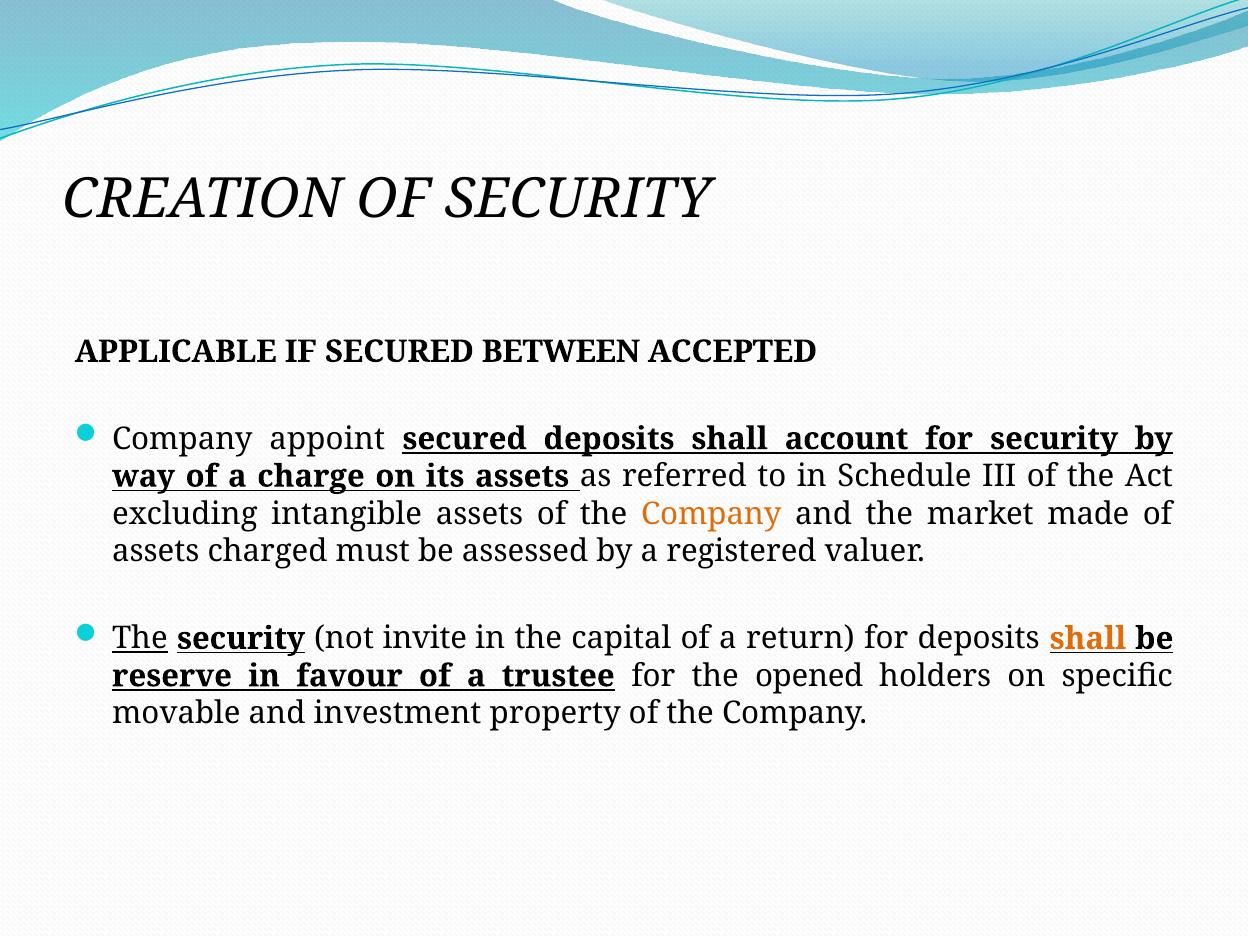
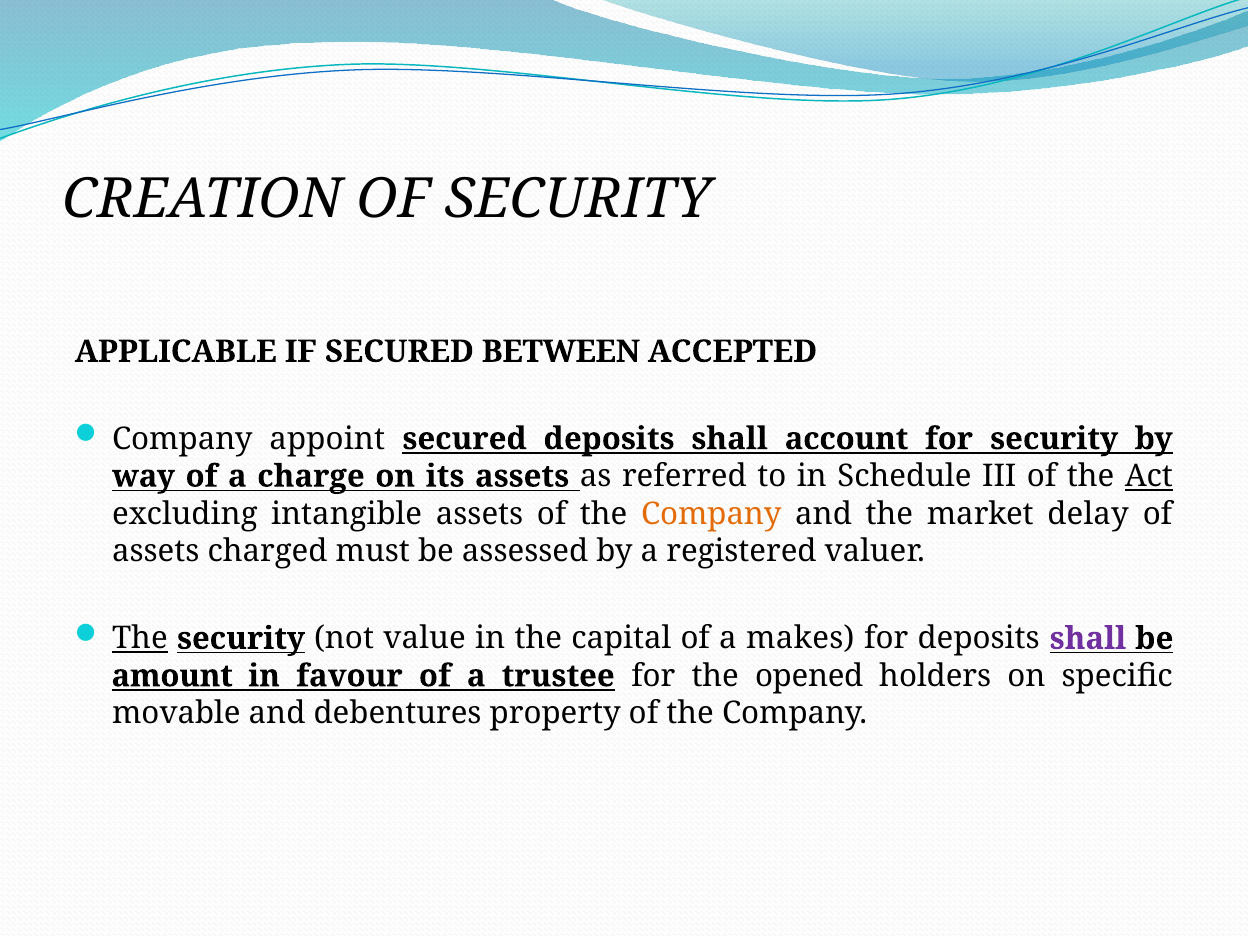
Act underline: none -> present
made: made -> delay
invite: invite -> value
return: return -> makes
shall at (1088, 639) colour: orange -> purple
reserve: reserve -> amount
investment: investment -> debentures
